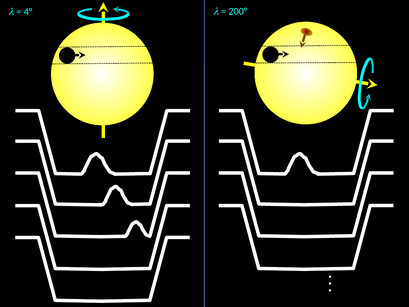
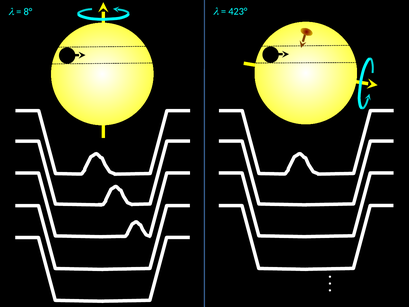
4°: 4° -> 8°
200°: 200° -> 423°
